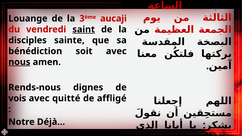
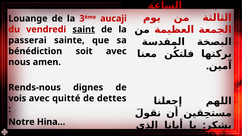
disciples: disciples -> passerai
nous underline: present -> none
affligé: affligé -> dettes
Déjà…: Déjà… -> Hina…
